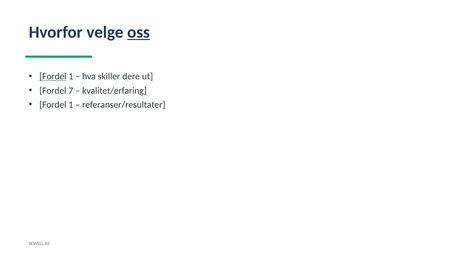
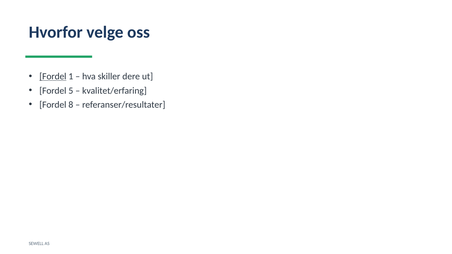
oss underline: present -> none
7: 7 -> 5
1 at (71, 105): 1 -> 8
